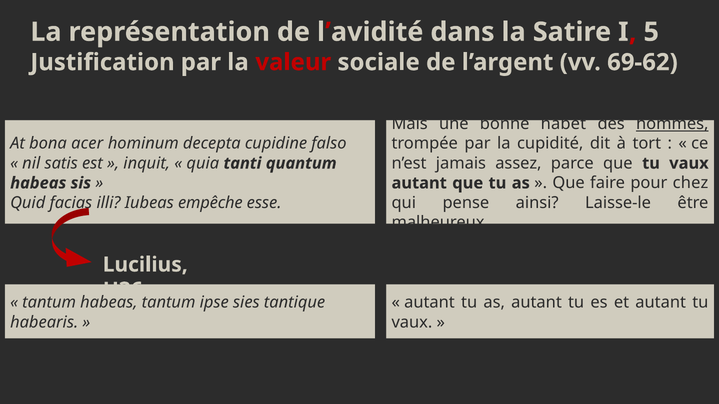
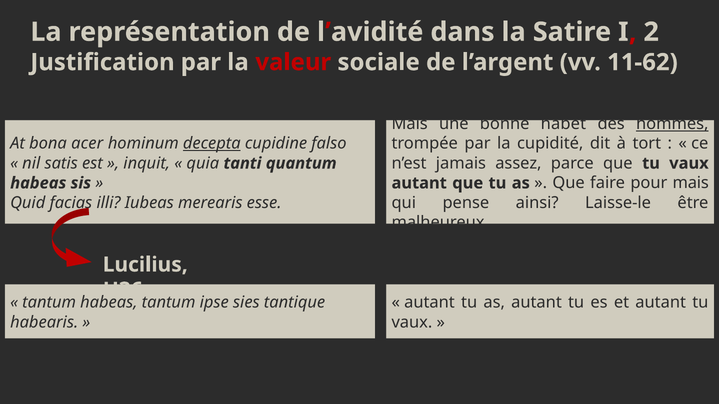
5: 5 -> 2
69-62: 69-62 -> 11-62
decepta underline: none -> present
pour chez: chez -> mais
empêche: empêche -> merearis
